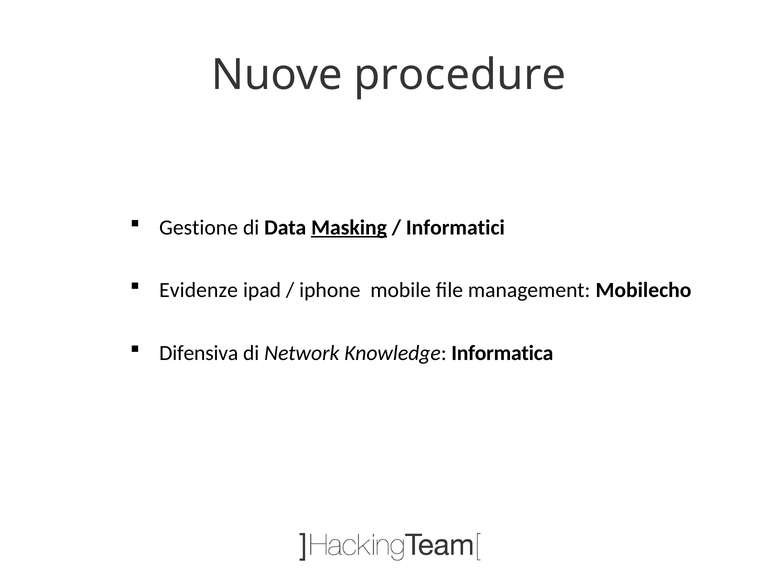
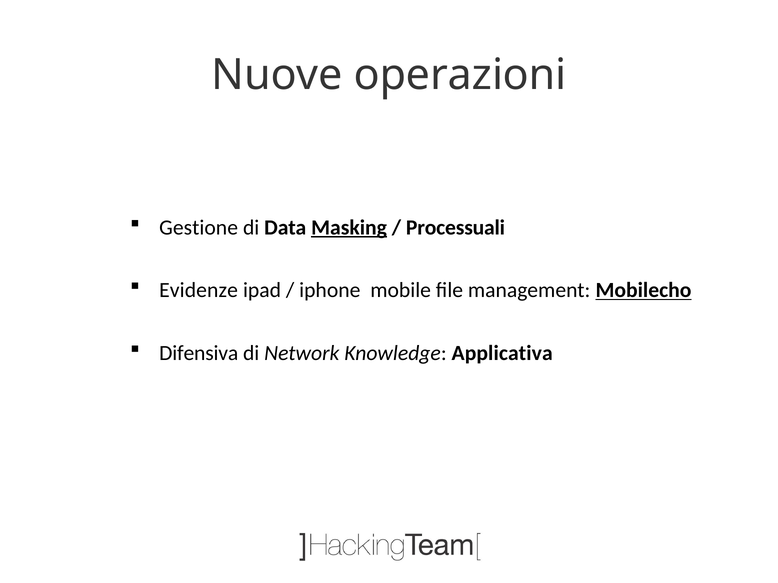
procedure: procedure -> operazioni
Informatici: Informatici -> Processuali
Mobilecho underline: none -> present
Informatica: Informatica -> Applicativa
